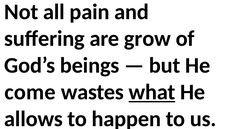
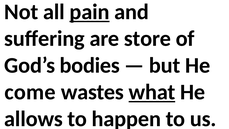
pain underline: none -> present
grow: grow -> store
beings: beings -> bodies
